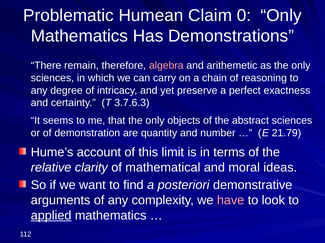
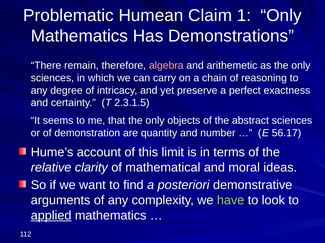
0: 0 -> 1
3.7.6.3: 3.7.6.3 -> 2.3.1.5
21.79: 21.79 -> 56.17
have colour: pink -> light green
